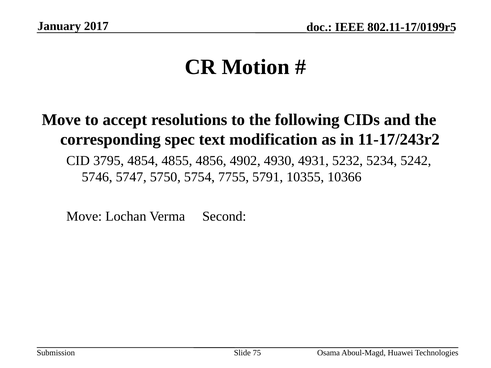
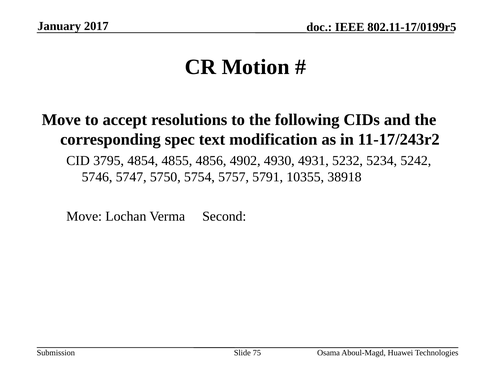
7755: 7755 -> 5757
10366: 10366 -> 38918
